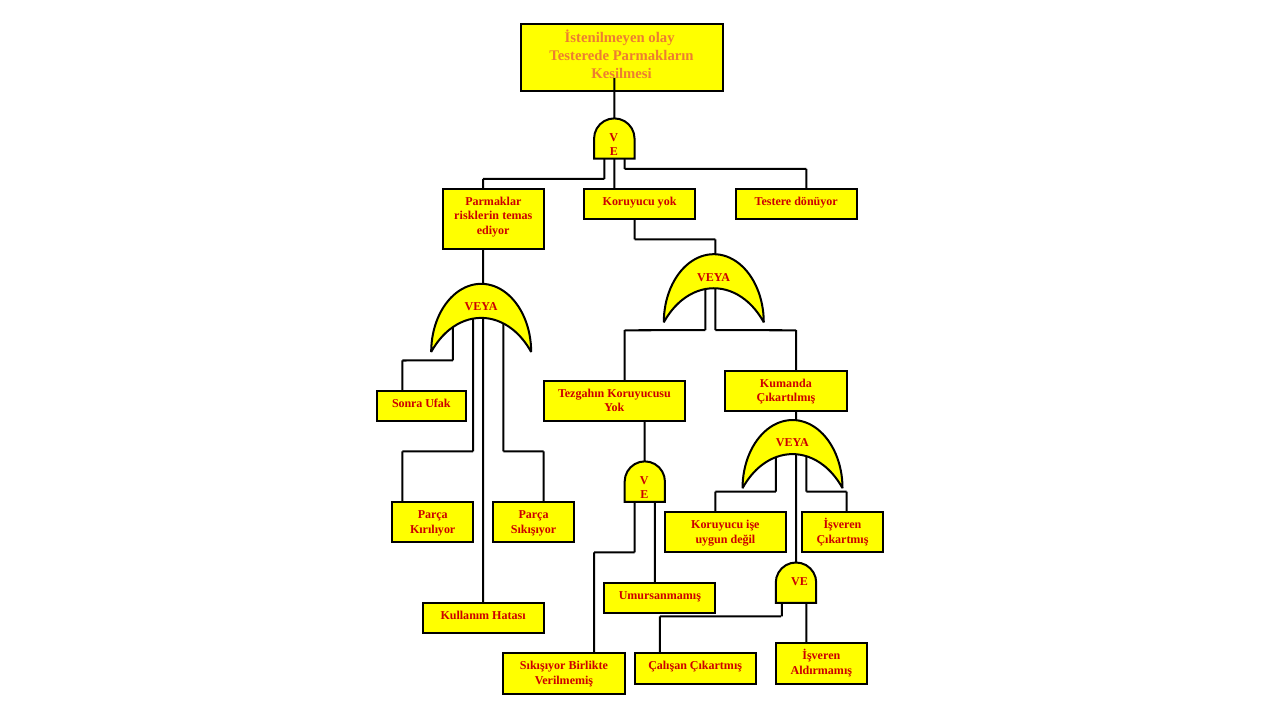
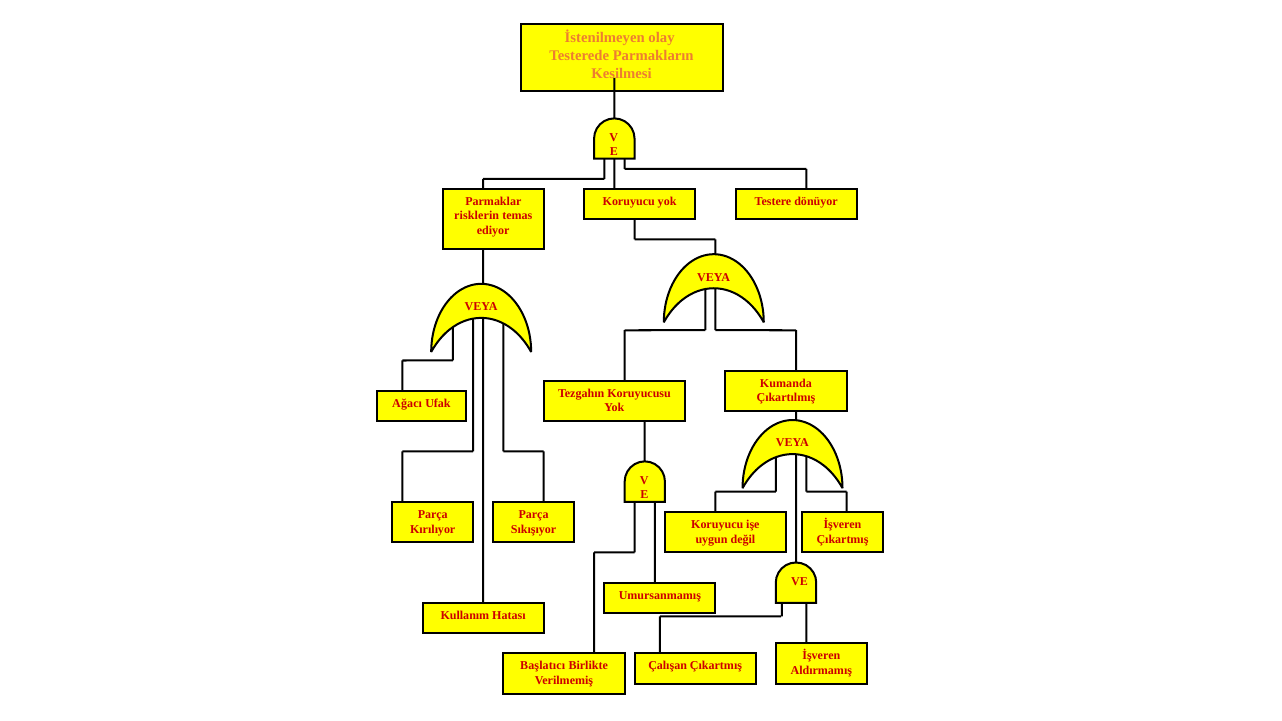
Sonra: Sonra -> Ağacı
Sıkışıyor at (543, 666): Sıkışıyor -> Başlatıcı
